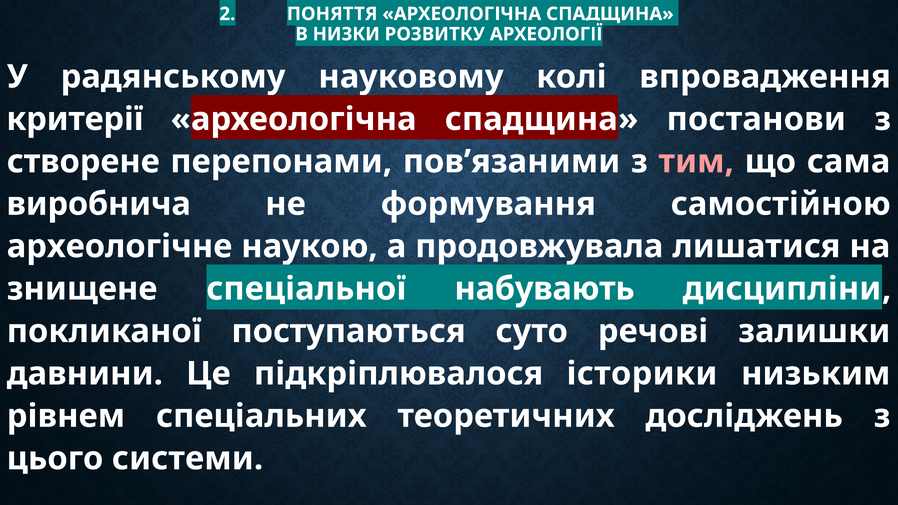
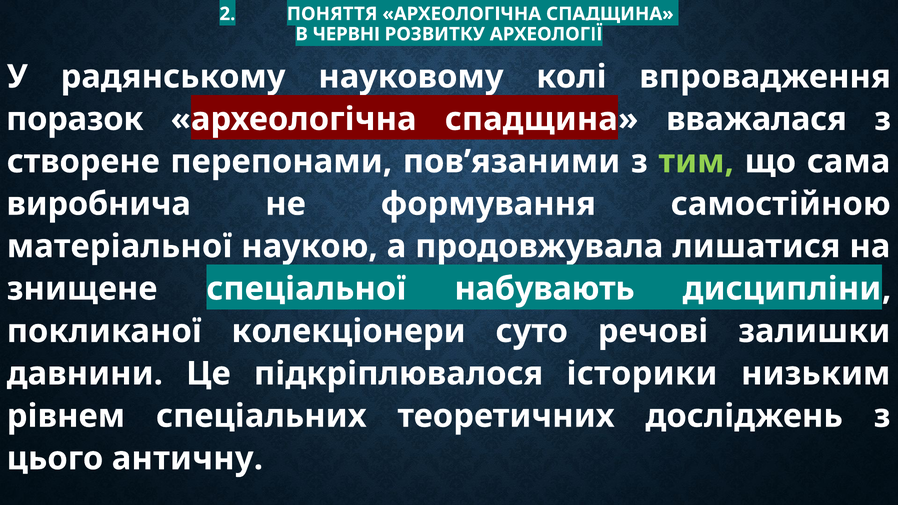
НИЗКИ: НИЗКИ -> ЧЕРВНІ
критерії: критерії -> поразок
постанови: постанови -> вважалася
тим colour: pink -> light green
археологічне: археологічне -> матеріальної
поcтупаються: поcтупаються -> колекціонери
системи: системи -> античну
